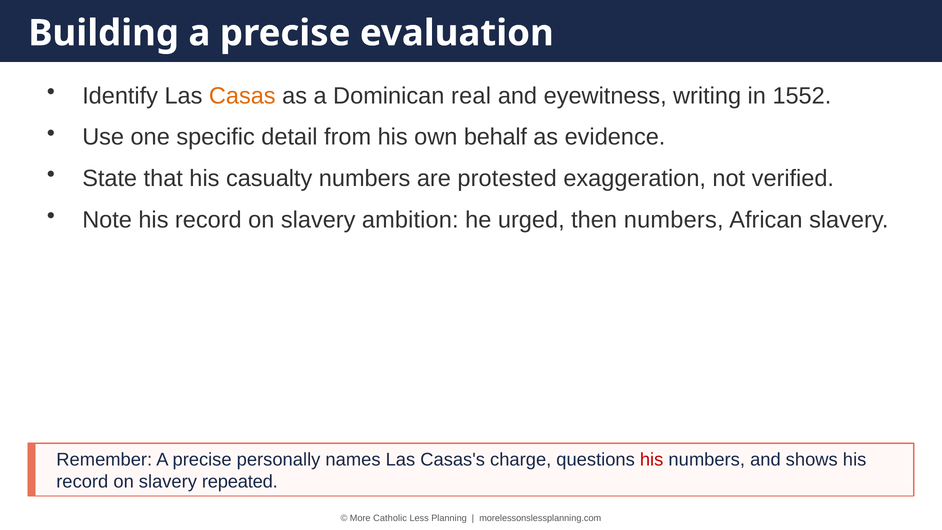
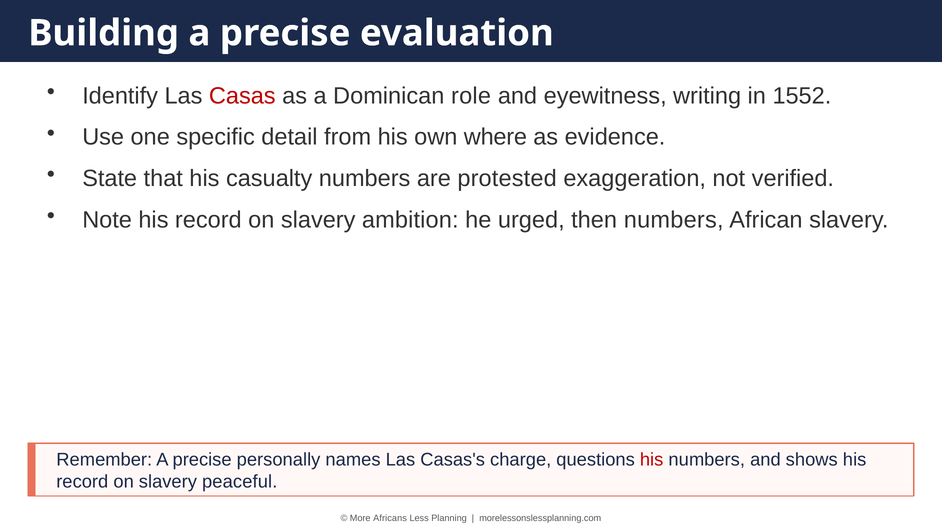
Casas colour: orange -> red
real: real -> role
behalf: behalf -> where
repeated: repeated -> peaceful
Catholic: Catholic -> Africans
